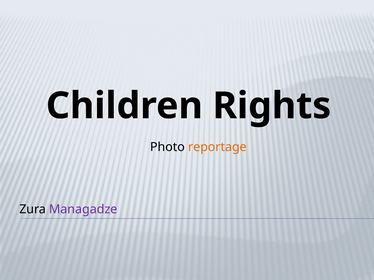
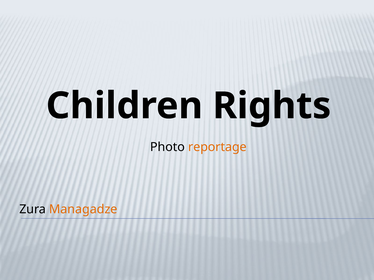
Managadze colour: purple -> orange
